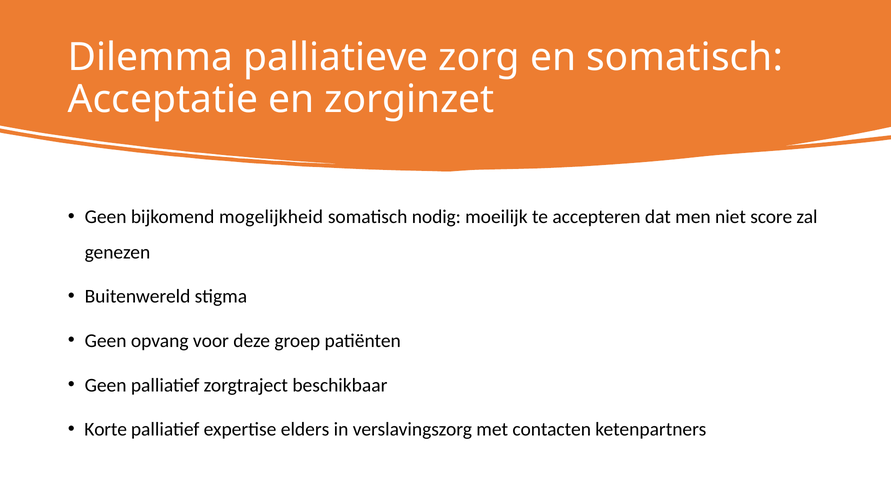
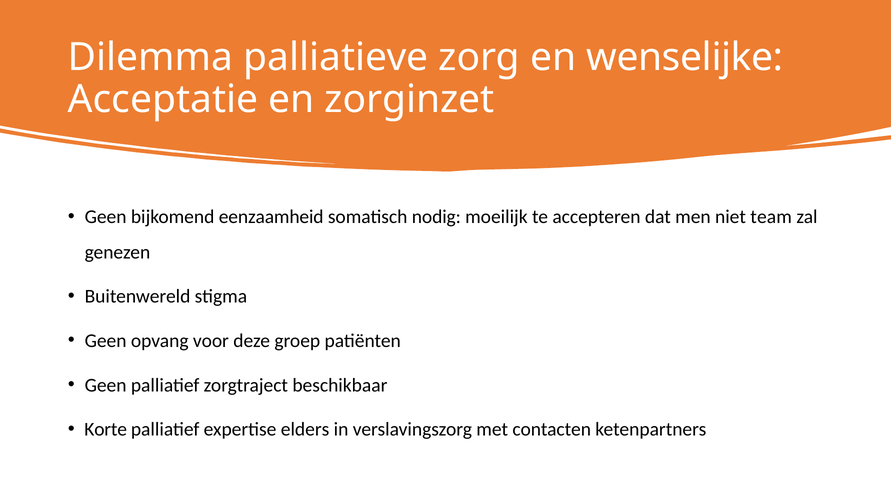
en somatisch: somatisch -> wenselijke
mogelijkheid: mogelijkheid -> eenzaamheid
score: score -> team
